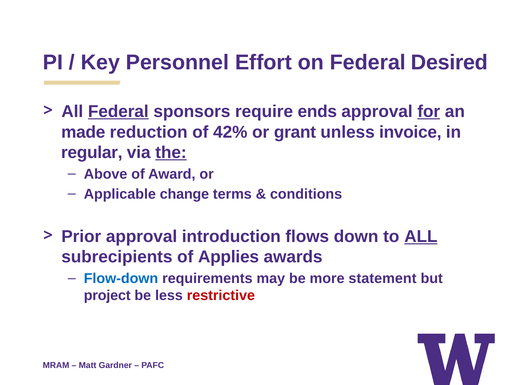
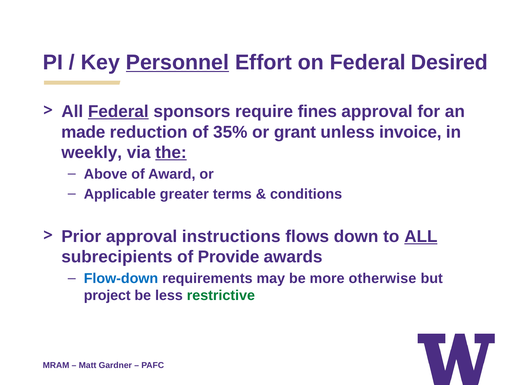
Personnel underline: none -> present
ends: ends -> fines
for underline: present -> none
42%: 42% -> 35%
regular: regular -> weekly
change: change -> greater
introduction: introduction -> instructions
Applies: Applies -> Provide
statement: statement -> otherwise
restrictive colour: red -> green
